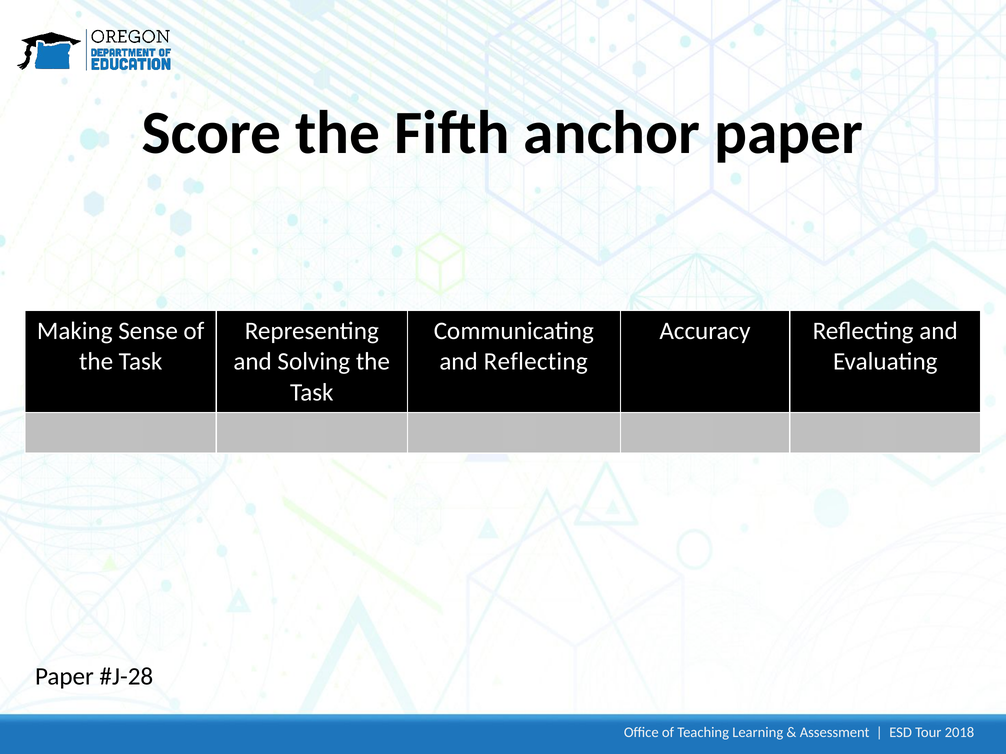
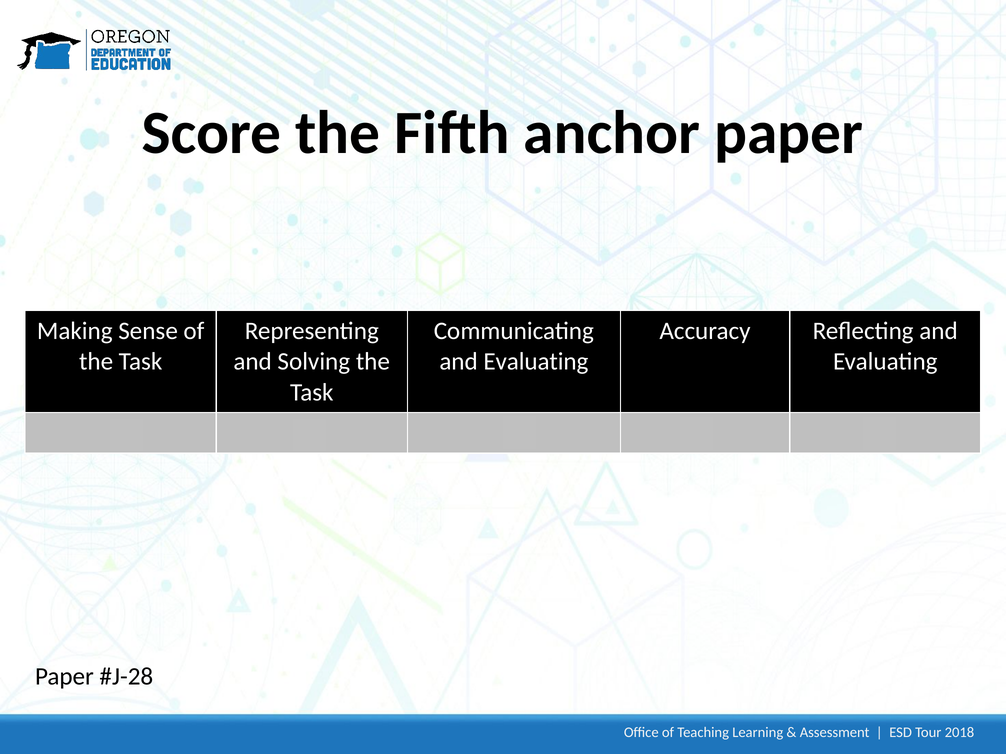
Reflecting at (536, 362): Reflecting -> Evaluating
